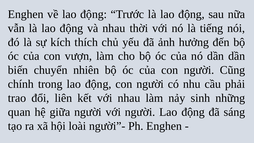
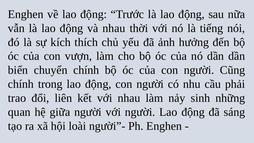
chuyển nhiên: nhiên -> chính
